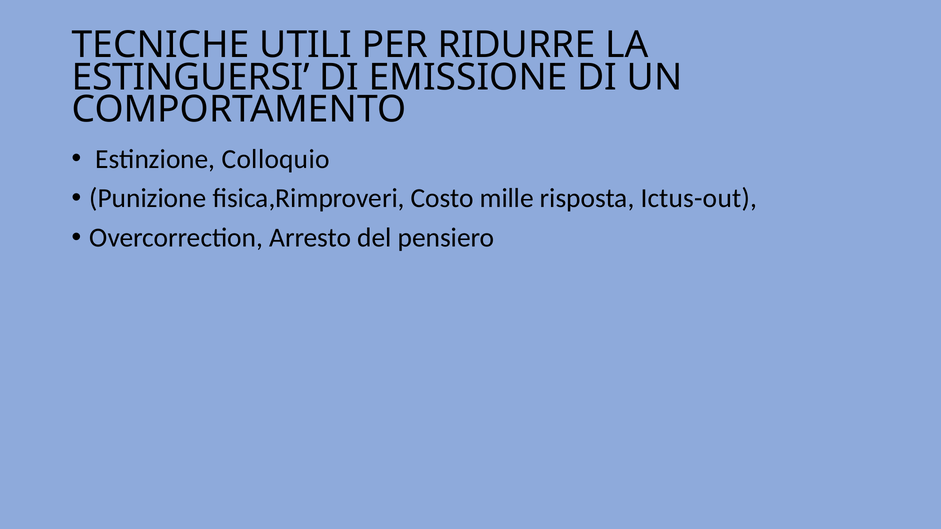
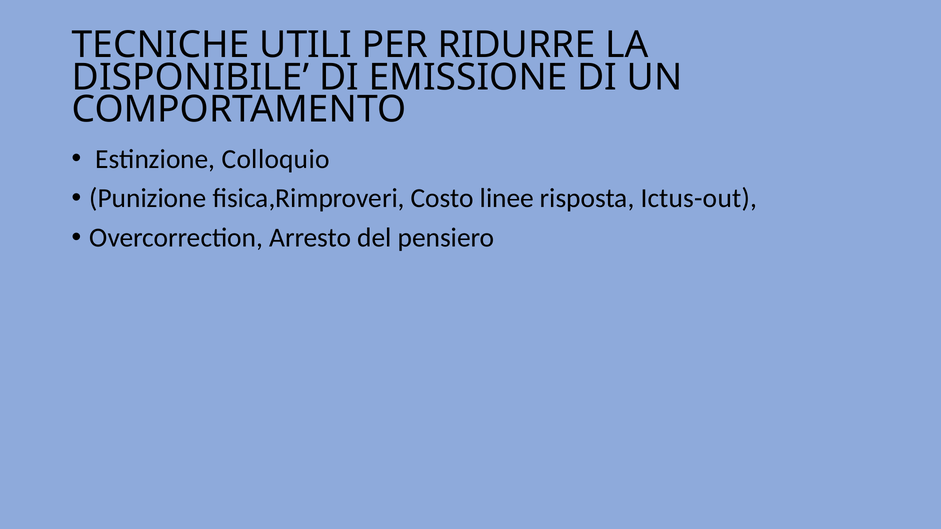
ESTINGUERSI: ESTINGUERSI -> DISPONIBILE
mille: mille -> linee
